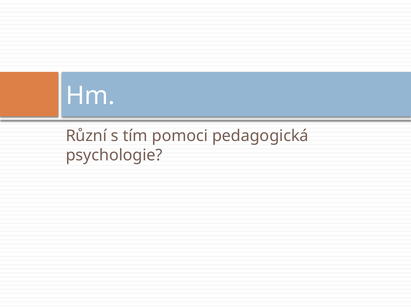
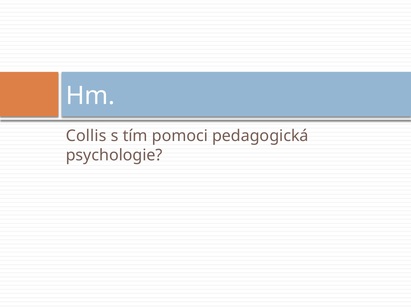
Různí: Různí -> Collis
